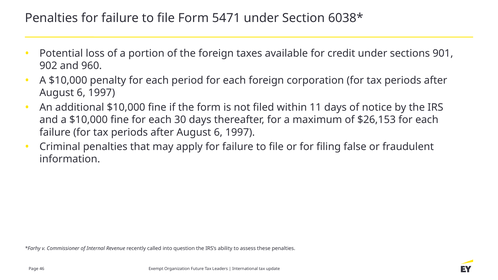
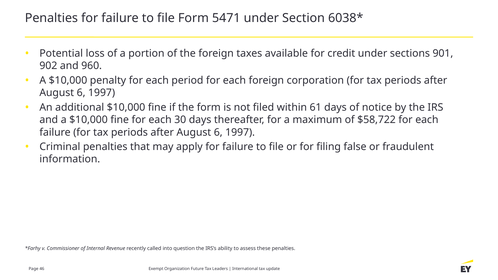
11: 11 -> 61
$26,153: $26,153 -> $58,722
